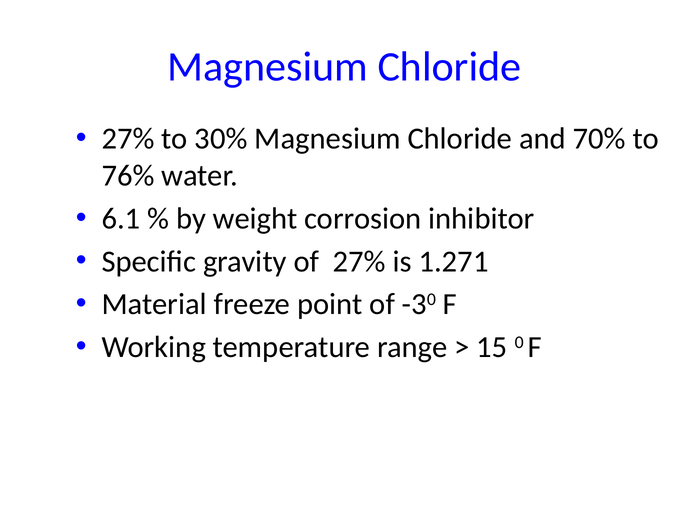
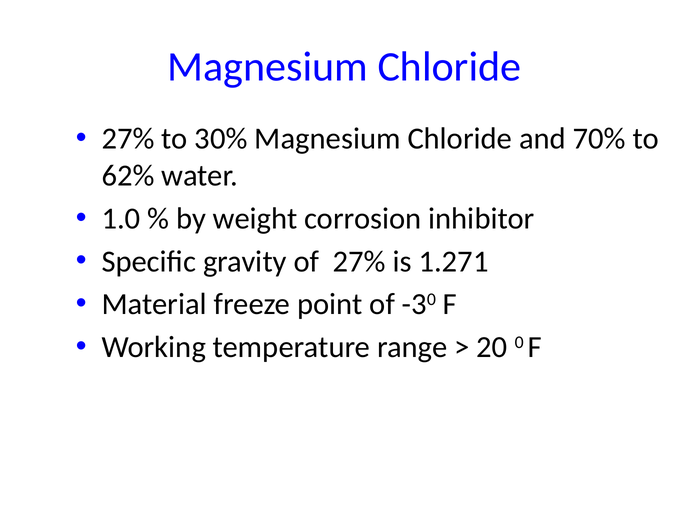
76%: 76% -> 62%
6.1: 6.1 -> 1.0
15: 15 -> 20
